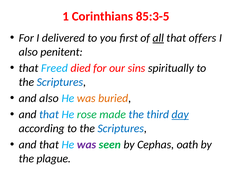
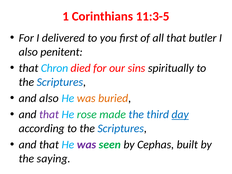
85:3-5: 85:3-5 -> 11:3-5
all underline: present -> none
offers: offers -> butler
Freed: Freed -> Chron
that at (49, 114) colour: blue -> purple
oath: oath -> built
plague: plague -> saying
